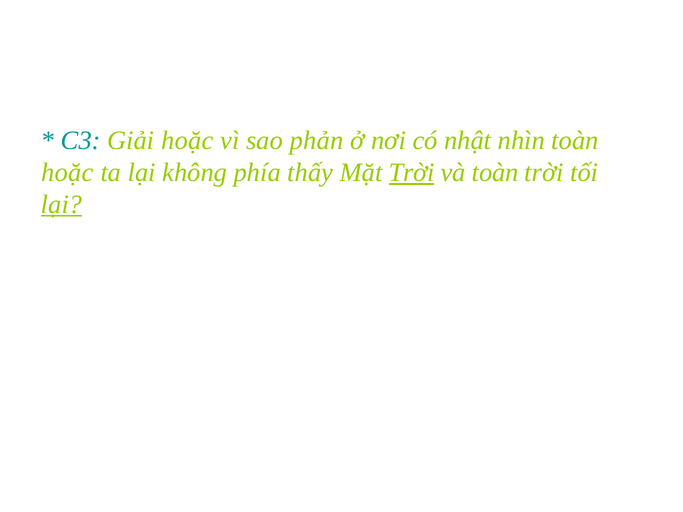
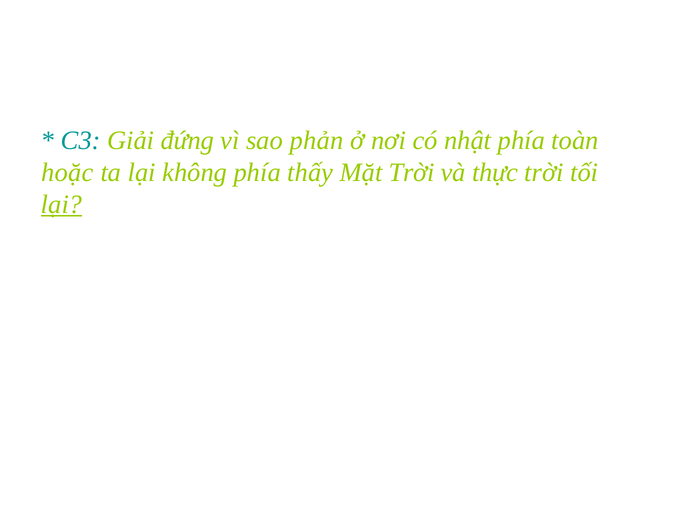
Giải hoặc: hoặc -> đứng
nhật nhìn: nhìn -> phía
Trời at (412, 173) underline: present -> none
và toàn: toàn -> thực
